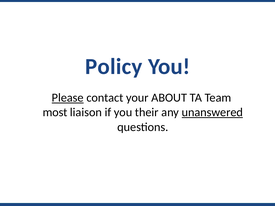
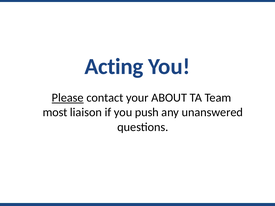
Policy: Policy -> Acting
their: their -> push
unanswered underline: present -> none
